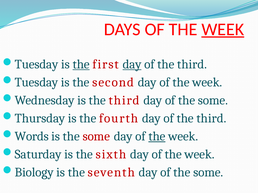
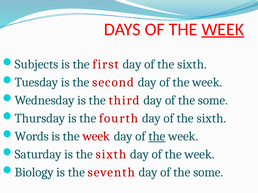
Tuesday at (37, 64): Tuesday -> Subjects
the at (81, 64) underline: present -> none
day at (132, 64) underline: present -> none
third at (192, 64): third -> sixth
third at (211, 119): third -> sixth
is the some: some -> week
